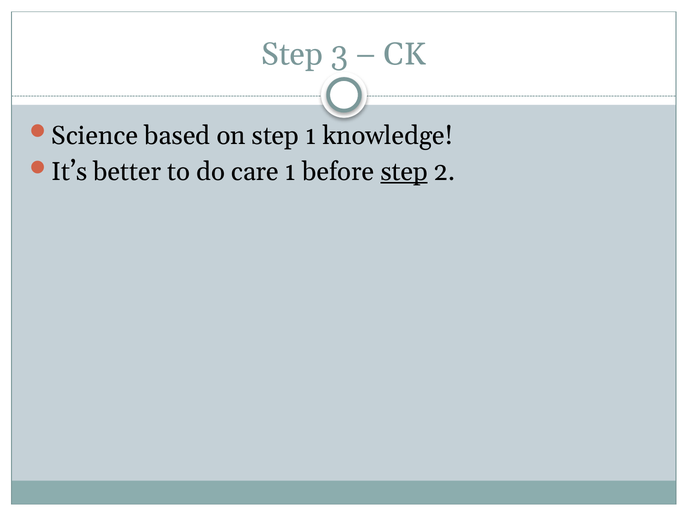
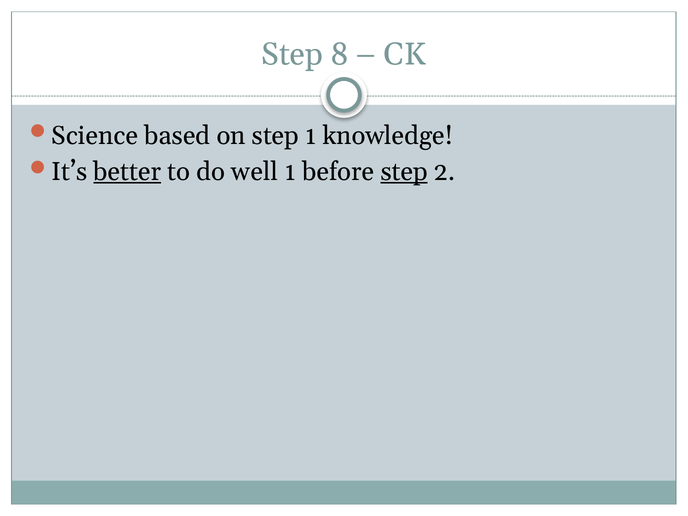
3: 3 -> 8
better underline: none -> present
care: care -> well
